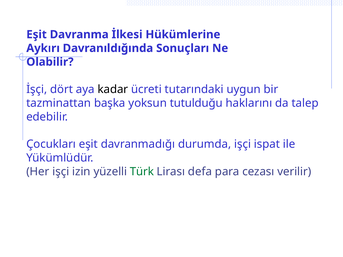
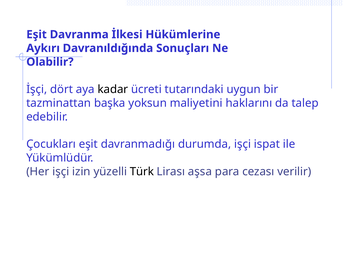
tutulduğu: tutulduğu -> maliyetini
Türk colour: green -> black
defa: defa -> aşsa
